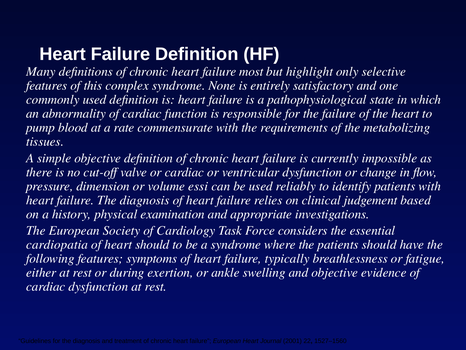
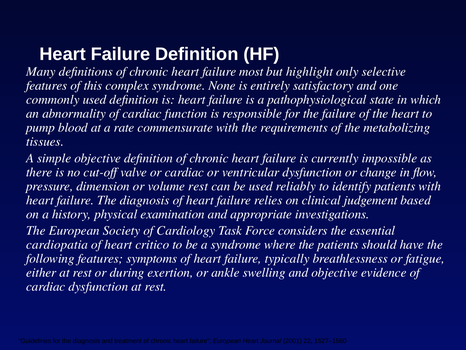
volume essi: essi -> rest
heart should: should -> critico
